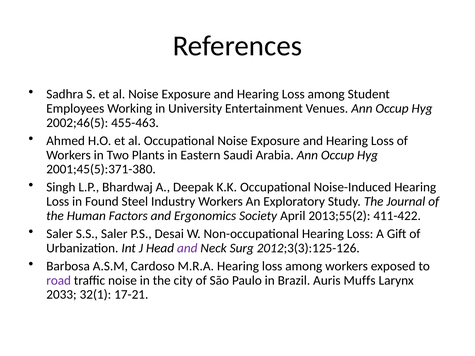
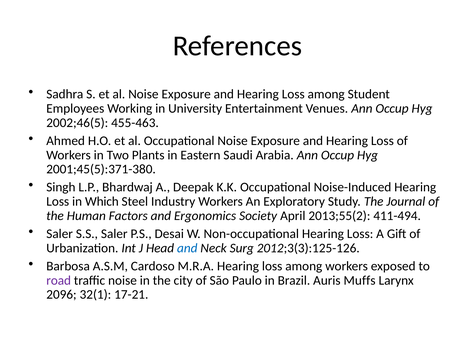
Found: Found -> Which
411-422: 411-422 -> 411-494
and at (187, 248) colour: purple -> blue
2033: 2033 -> 2096
